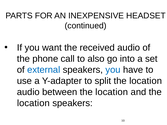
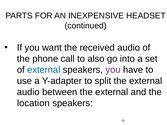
you at (113, 70) colour: blue -> purple
split the location: location -> external
between the location: location -> external
